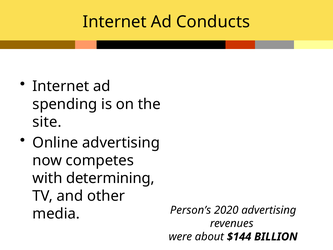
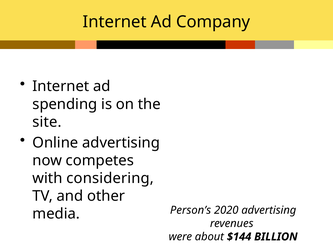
Conducts: Conducts -> Company
determining: determining -> considering
